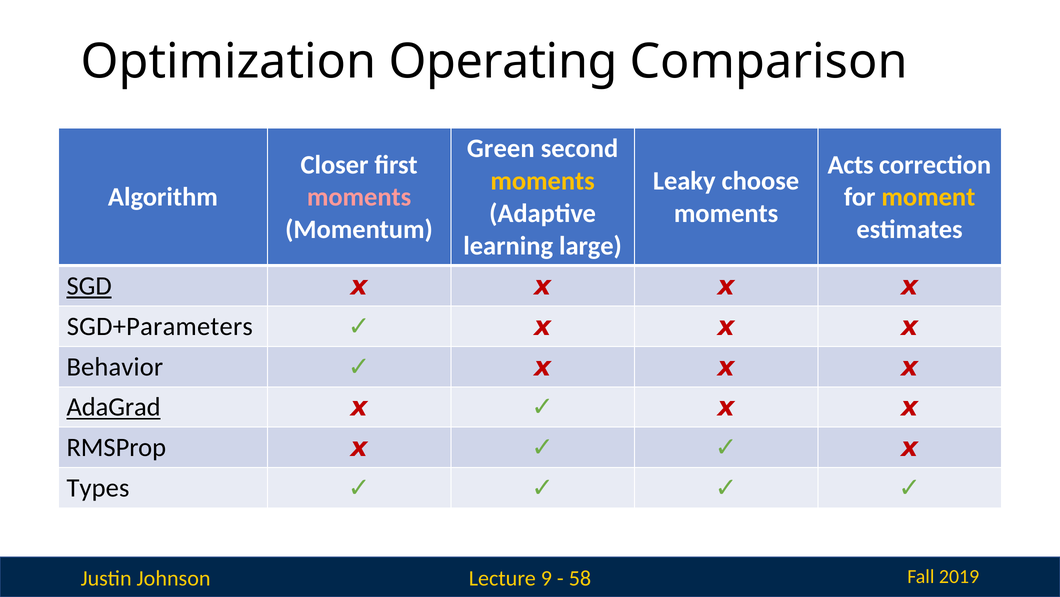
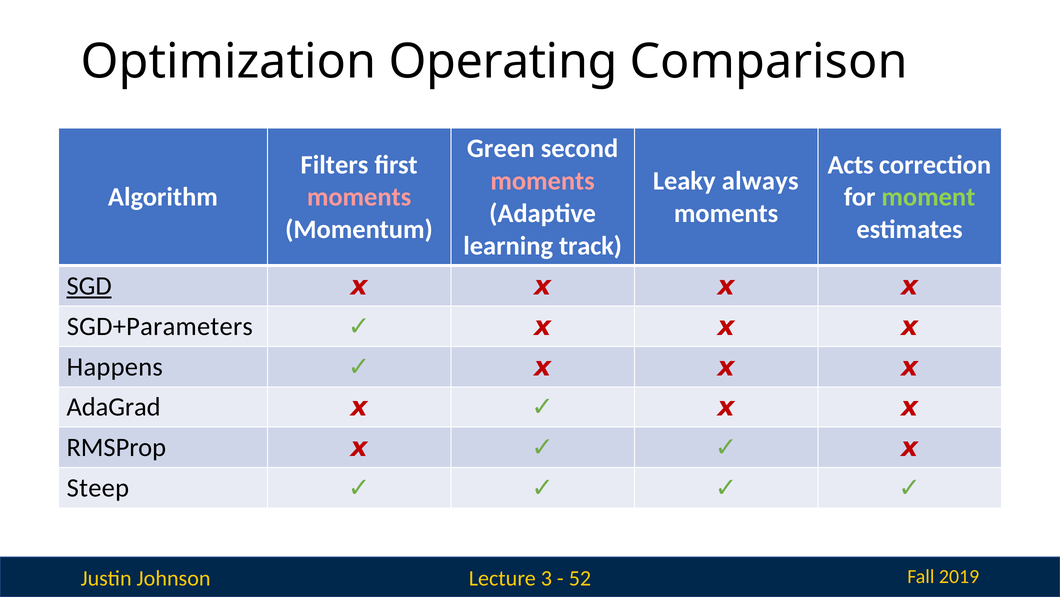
Closer: Closer -> Filters
moments at (543, 181) colour: yellow -> pink
choose: choose -> always
moment colour: yellow -> light green
large: large -> track
Behavior: Behavior -> Happens
AdaGrad underline: present -> none
Types: Types -> Steep
9: 9 -> 3
58: 58 -> 52
